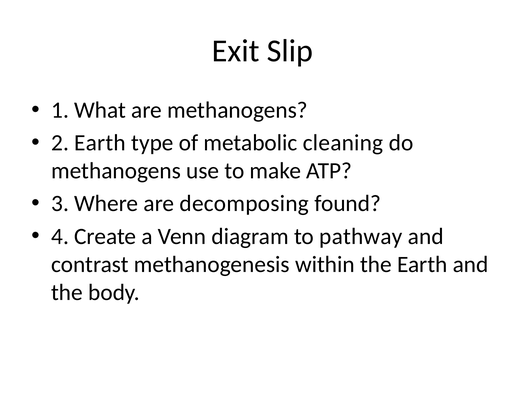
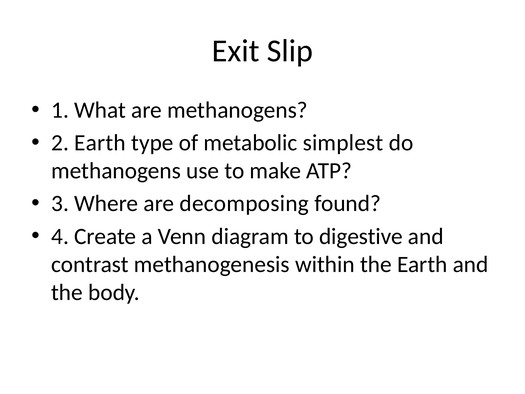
cleaning: cleaning -> simplest
pathway: pathway -> digestive
